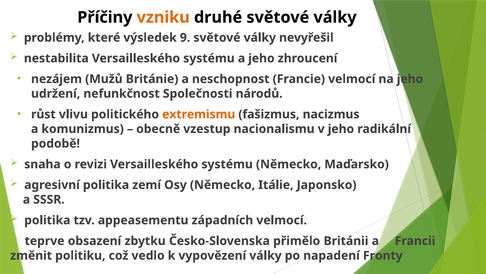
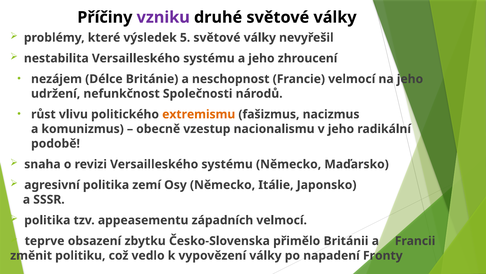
vzniku colour: orange -> purple
9: 9 -> 5
Mužů: Mužů -> Délce
